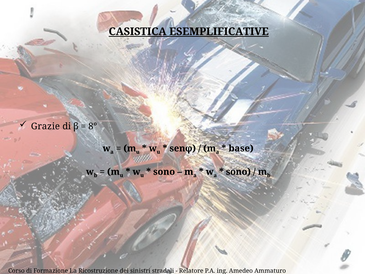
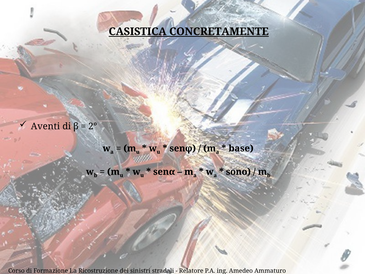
ESEMPLIFICATIVE: ESEMPLIFICATIVE -> CONCRETAMENTE
Grazie: Grazie -> Aventi
8°: 8° -> 2°
sono at (164, 172): sono -> senα
